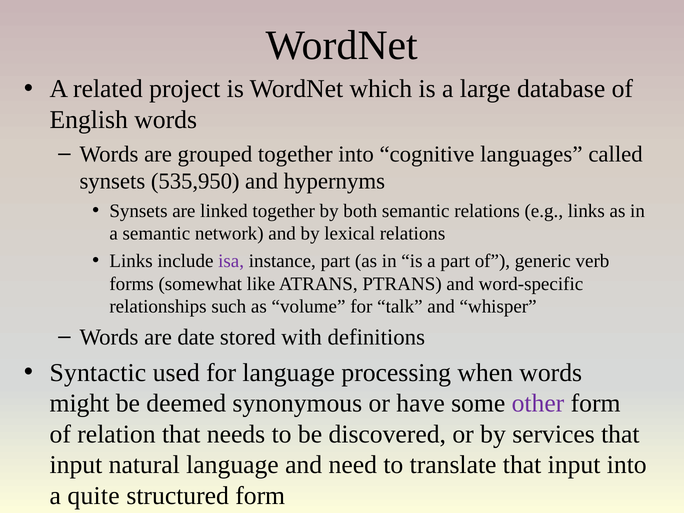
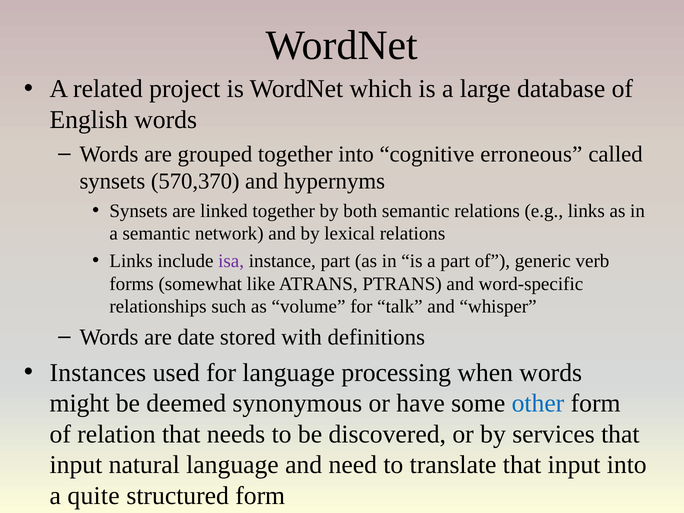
languages: languages -> erroneous
535,950: 535,950 -> 570,370
Syntactic: Syntactic -> Instances
other colour: purple -> blue
